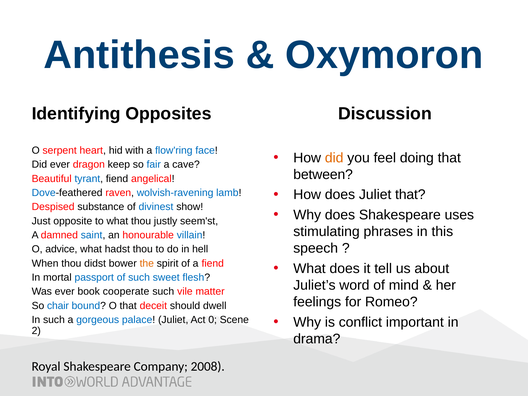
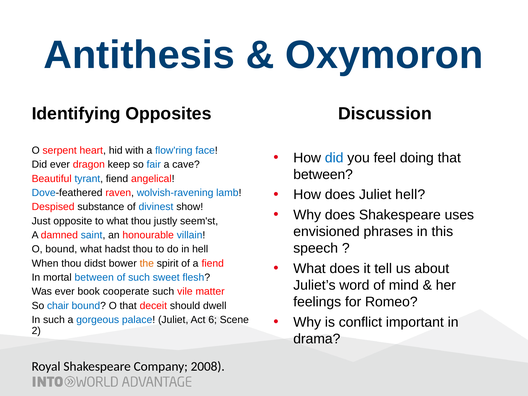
did at (334, 158) colour: orange -> blue
Juliet that: that -> hell
stimulating: stimulating -> envisioned
O advice: advice -> bound
mortal passport: passport -> between
0: 0 -> 6
